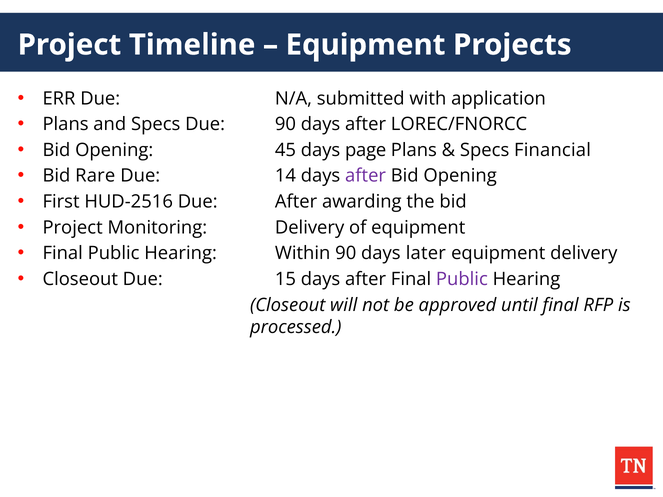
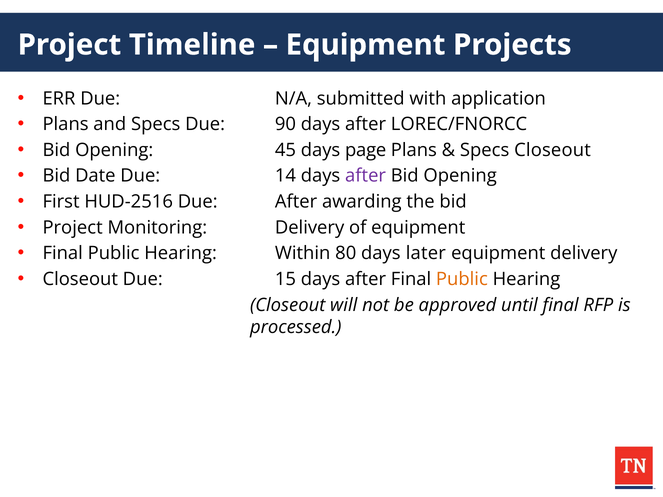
Specs Financial: Financial -> Closeout
Rare: Rare -> Date
Within 90: 90 -> 80
Public at (462, 279) colour: purple -> orange
